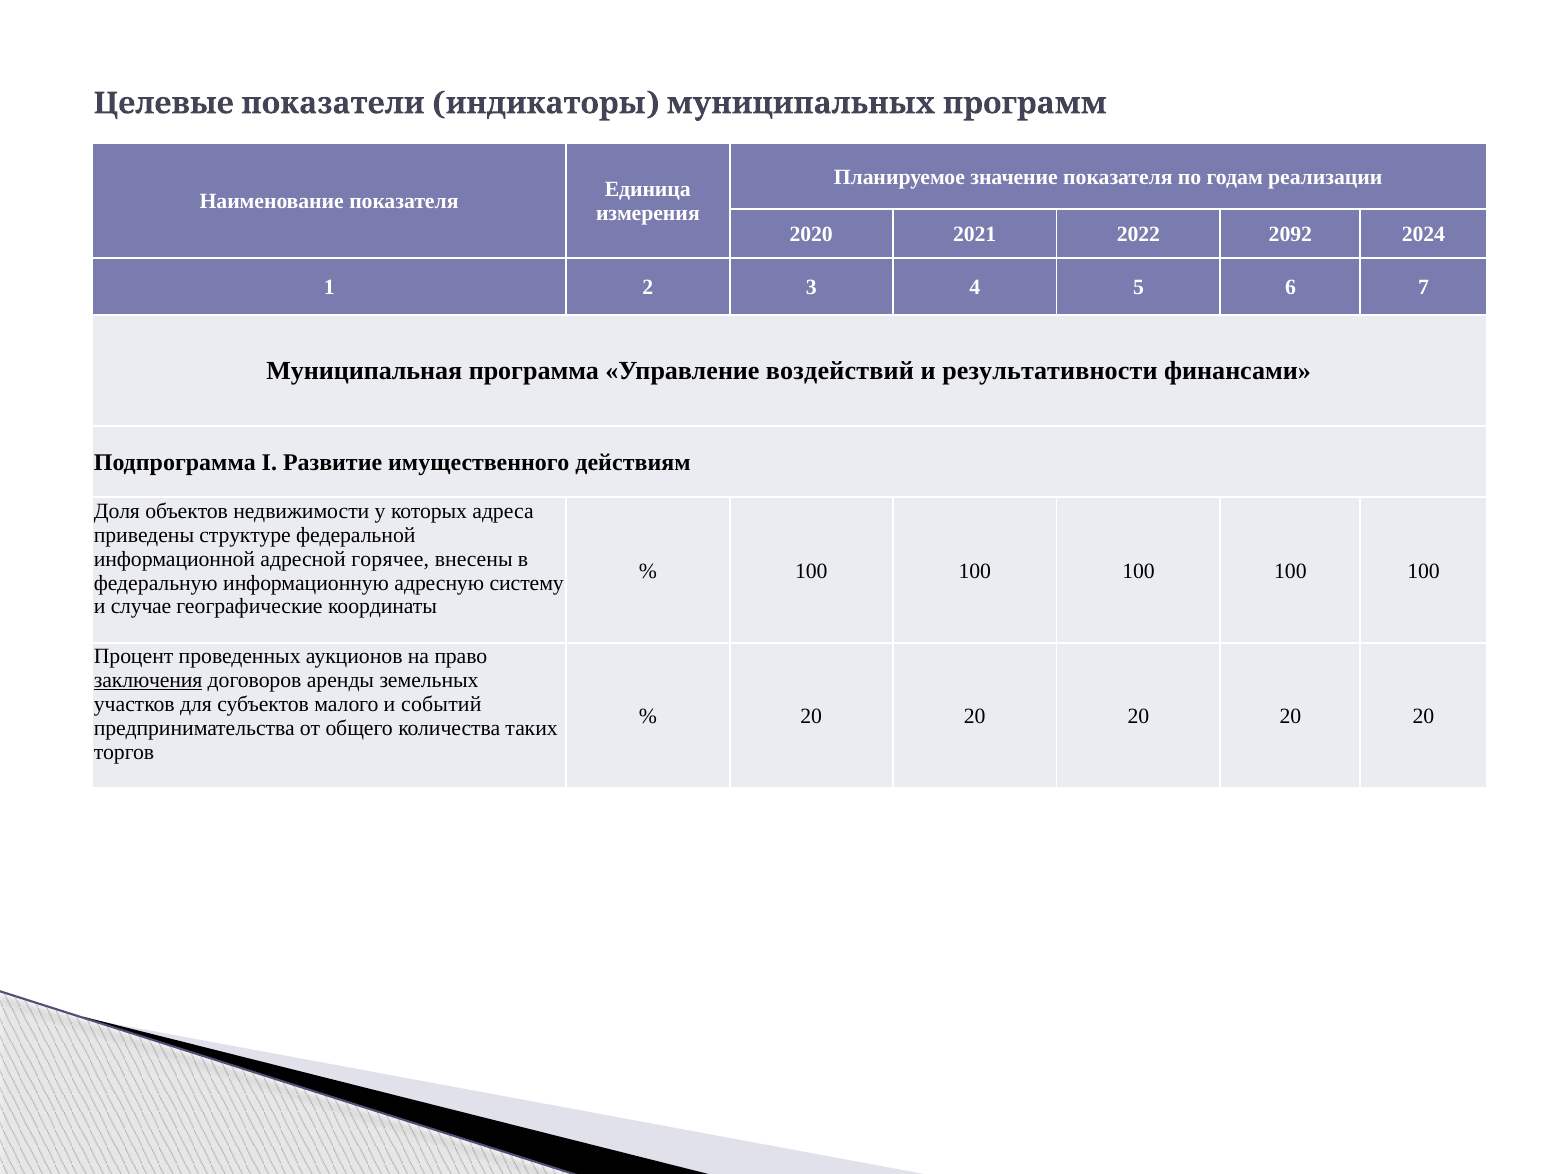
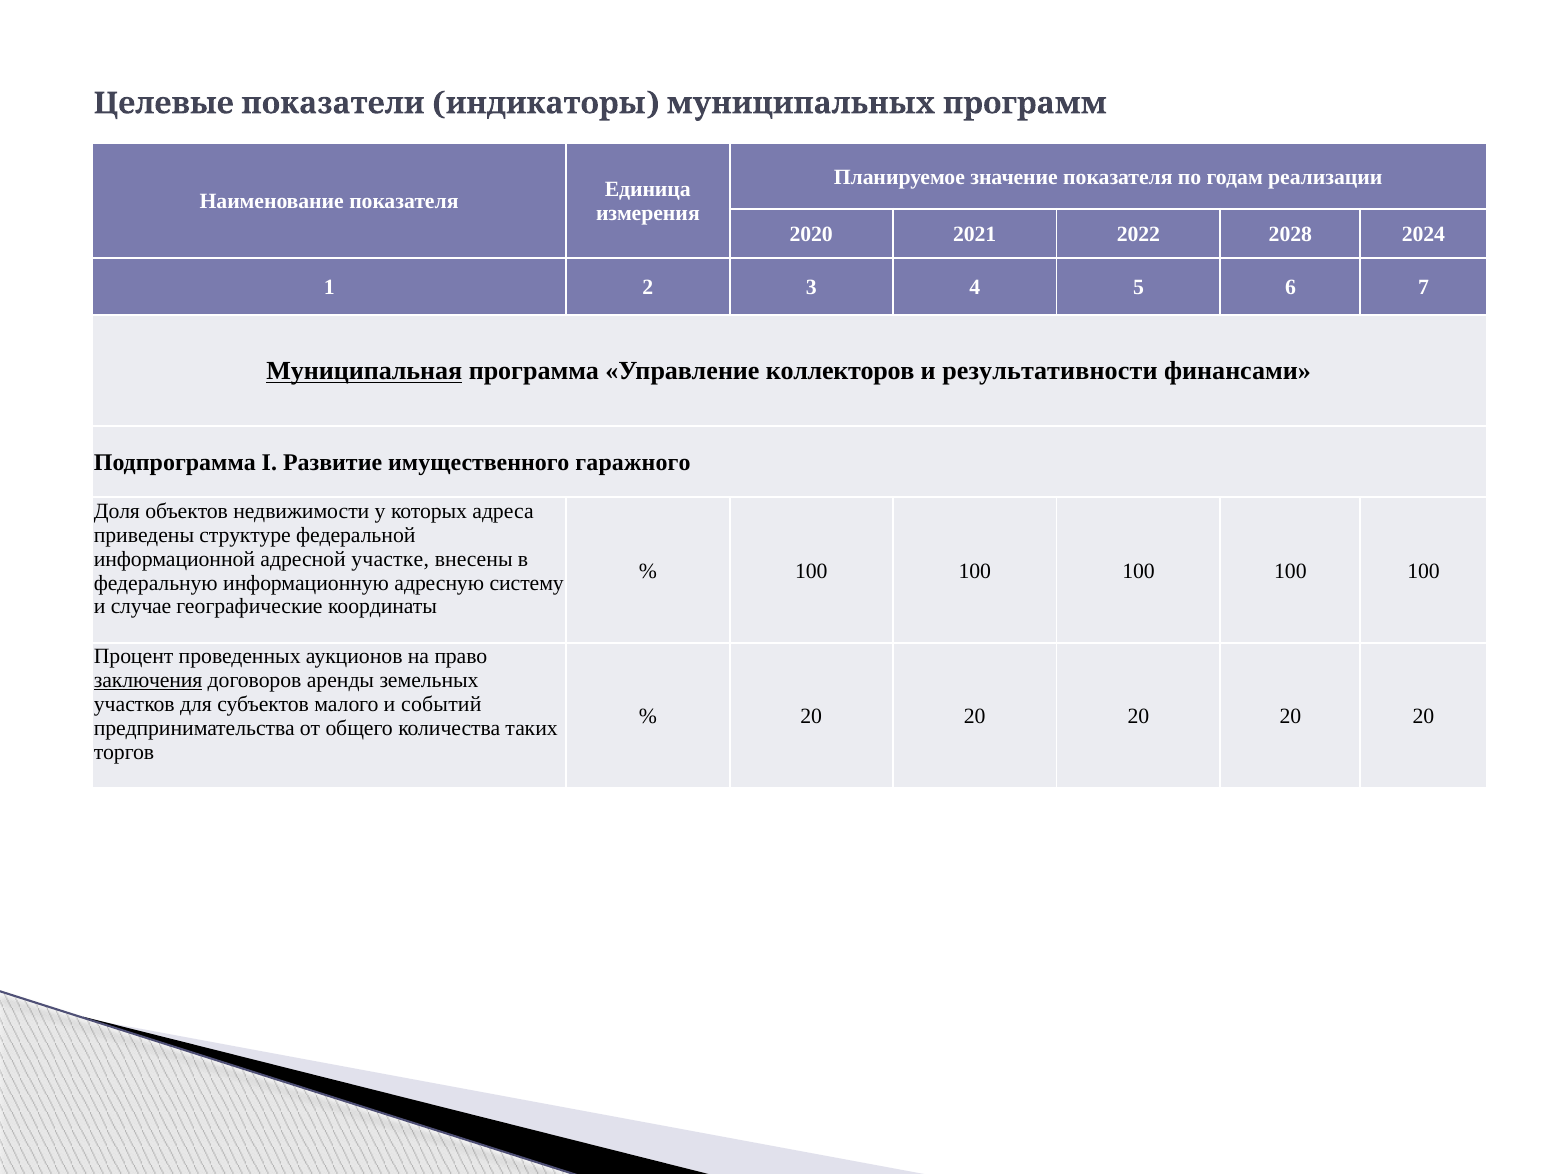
2092: 2092 -> 2028
Муниципальная underline: none -> present
воздействий: воздействий -> коллекторов
действиям: действиям -> гаражного
горячее: горячее -> участке
